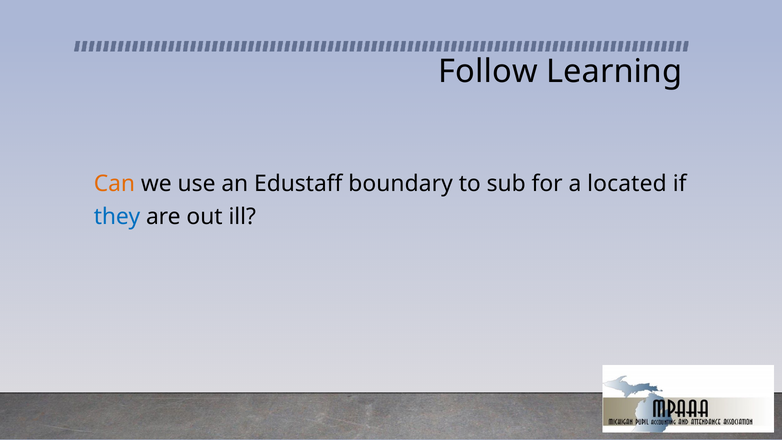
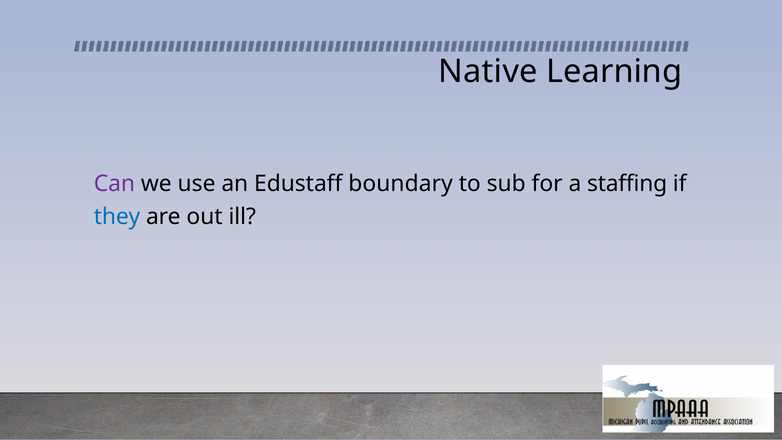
Follow: Follow -> Native
Can colour: orange -> purple
located: located -> staffing
